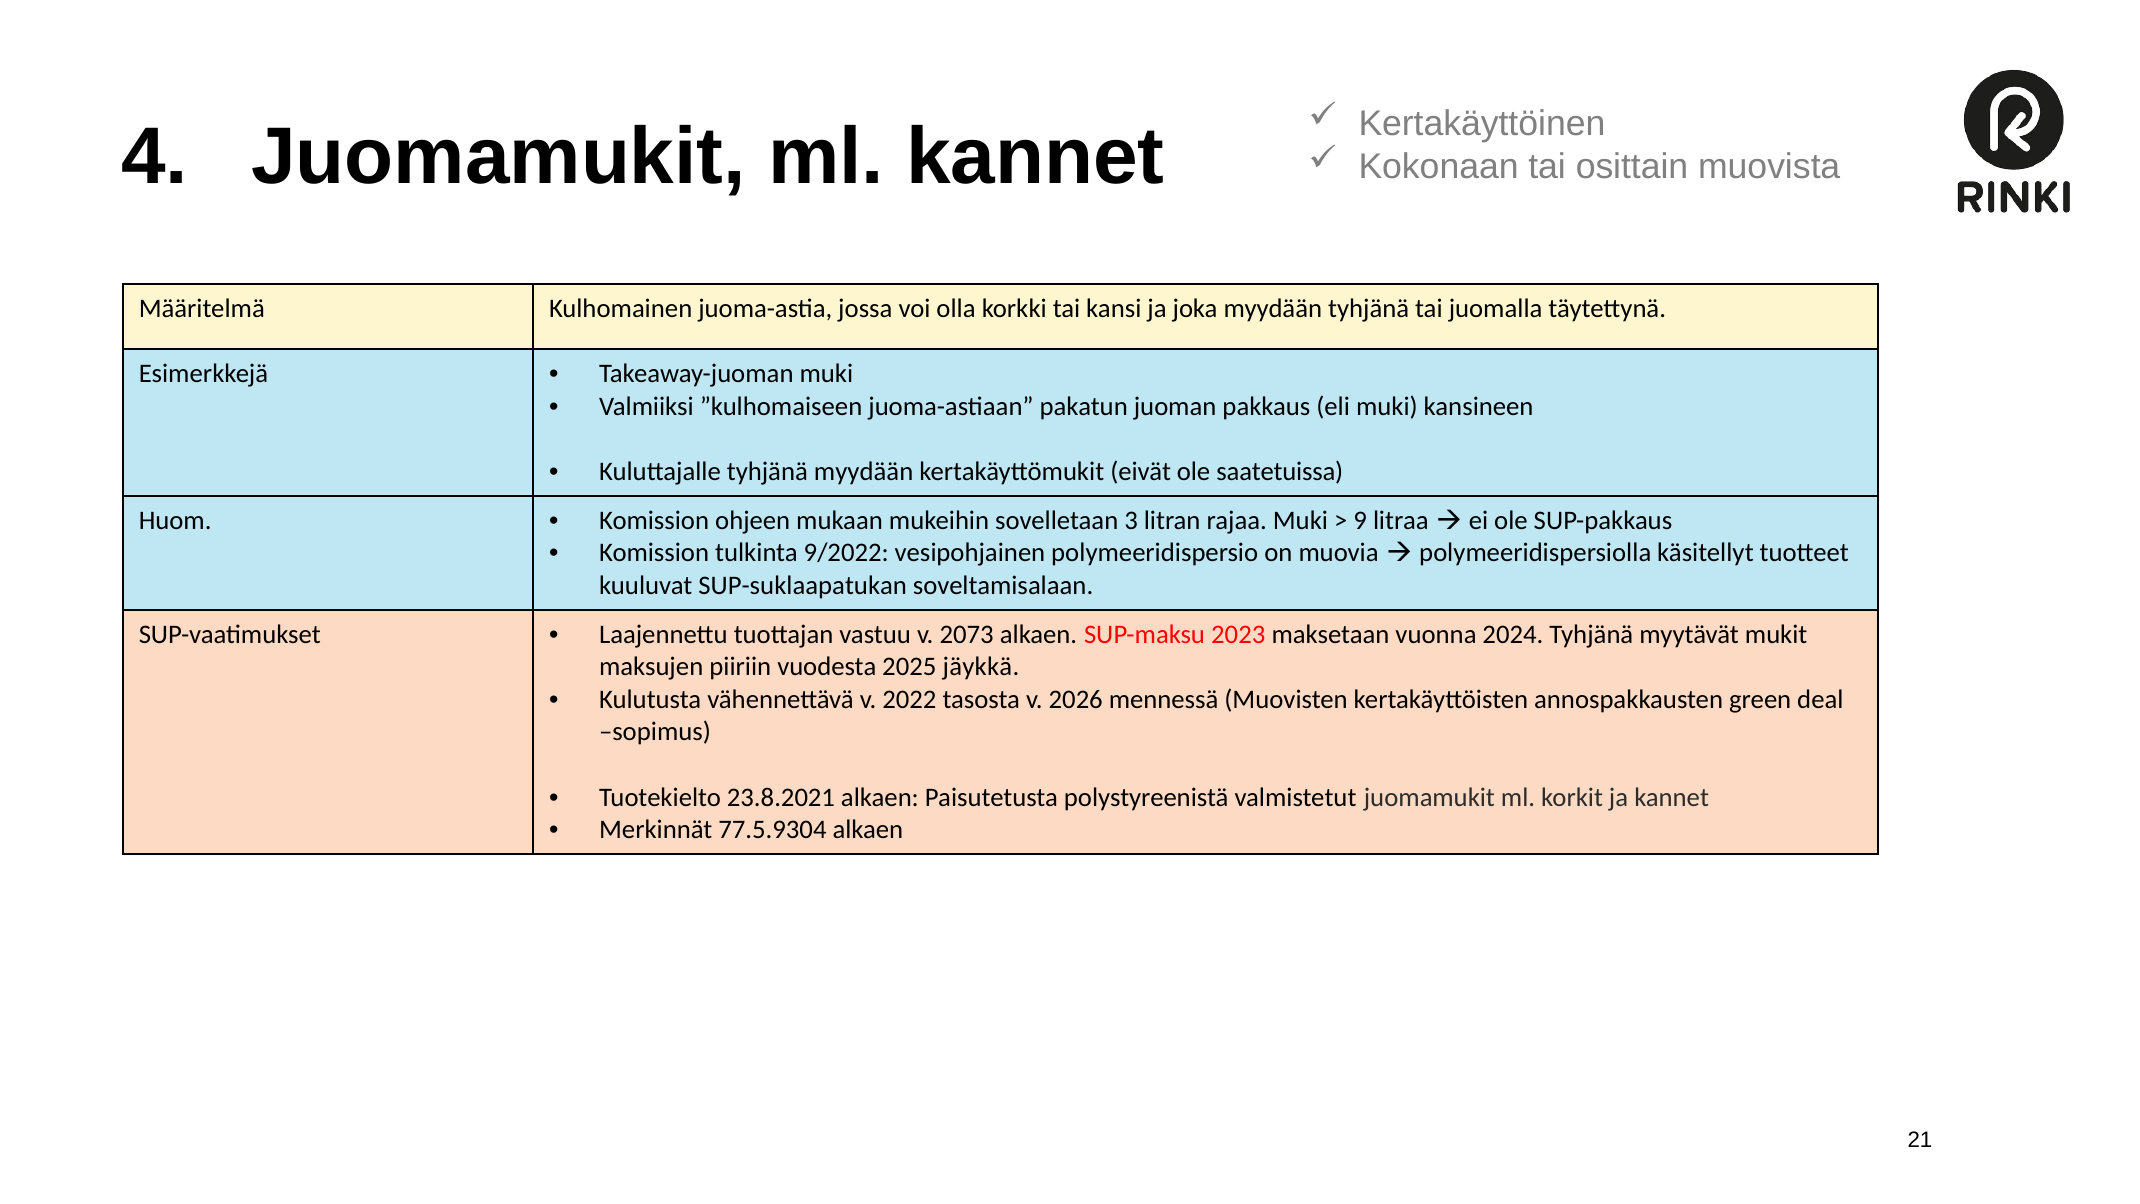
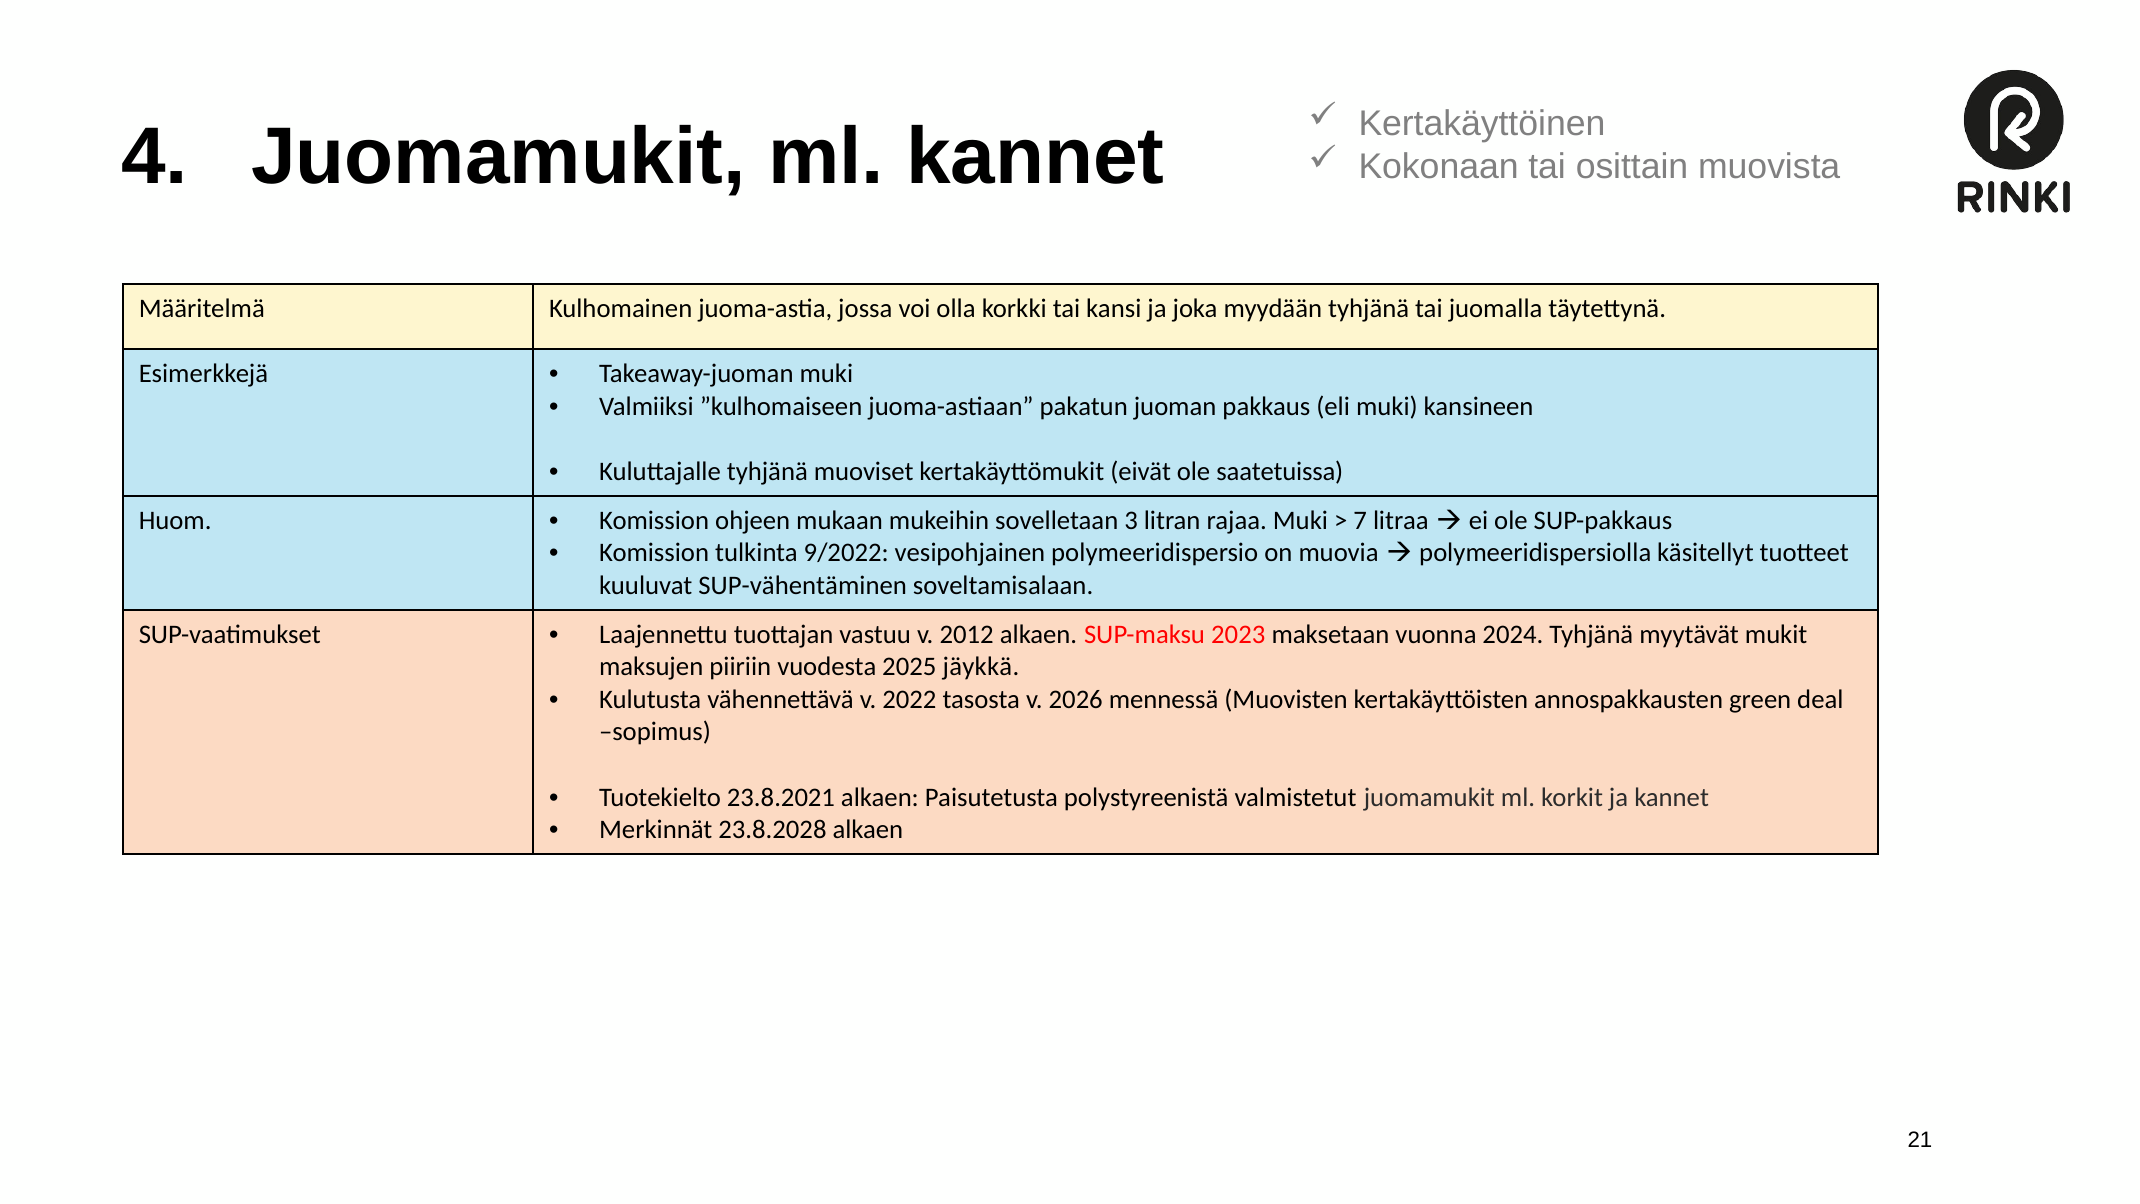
tyhjänä myydään: myydään -> muoviset
9: 9 -> 7
SUP-suklaapatukan: SUP-suklaapatukan -> SUP-vähentäminen
2073: 2073 -> 2012
77.5.9304: 77.5.9304 -> 23.8.2028
